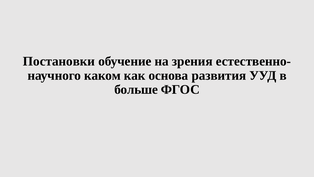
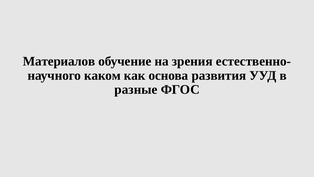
Постановки: Постановки -> Материалов
больше: больше -> разные
